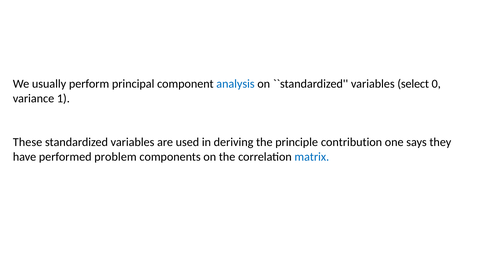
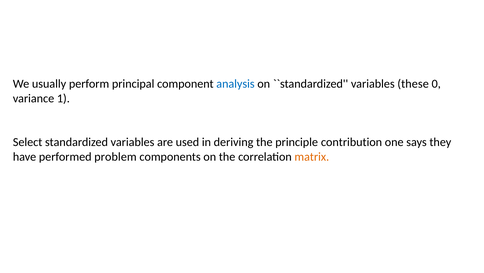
select: select -> these
These: These -> Select
matrix colour: blue -> orange
